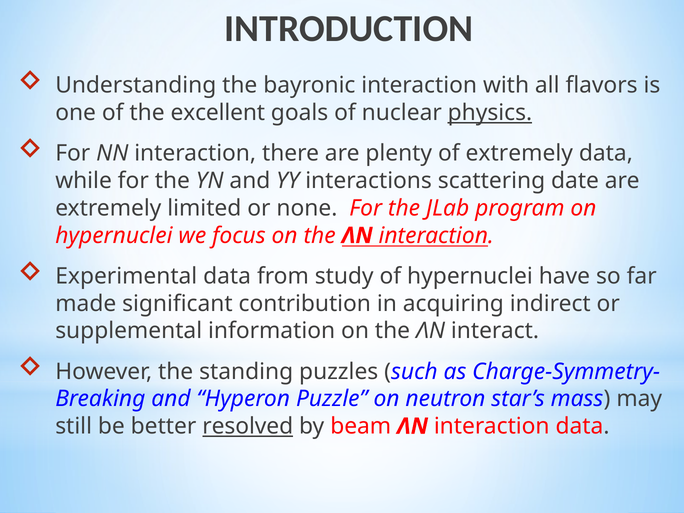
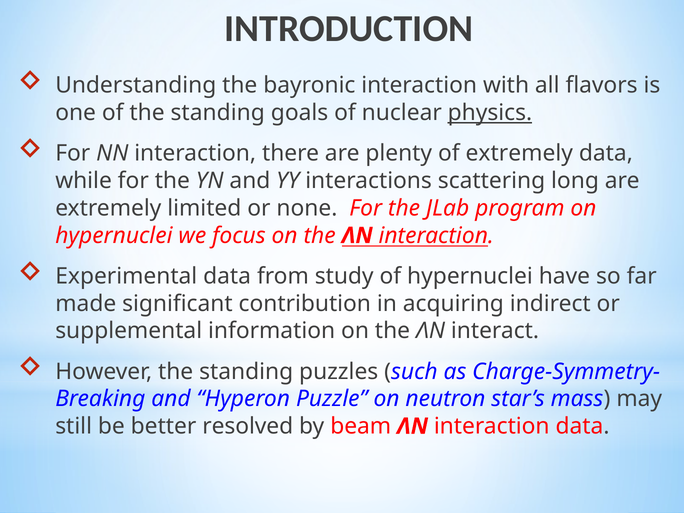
of the excellent: excellent -> standing
date: date -> long
resolved underline: present -> none
